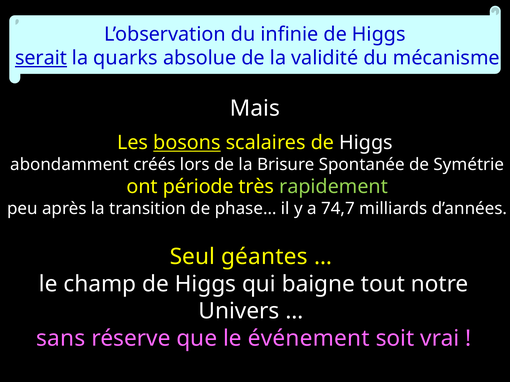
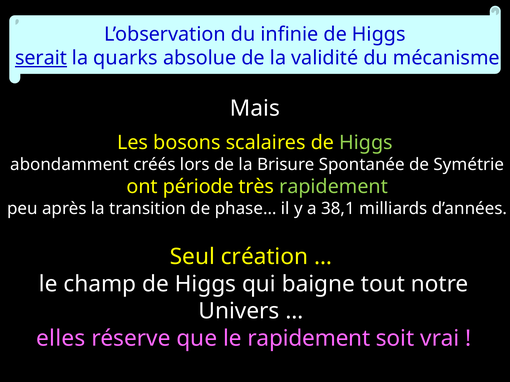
bosons underline: present -> none
Higgs at (366, 143) colour: white -> light green
74,7: 74,7 -> 38,1
géantes: géantes -> création
sans: sans -> elles
le événement: événement -> rapidement
